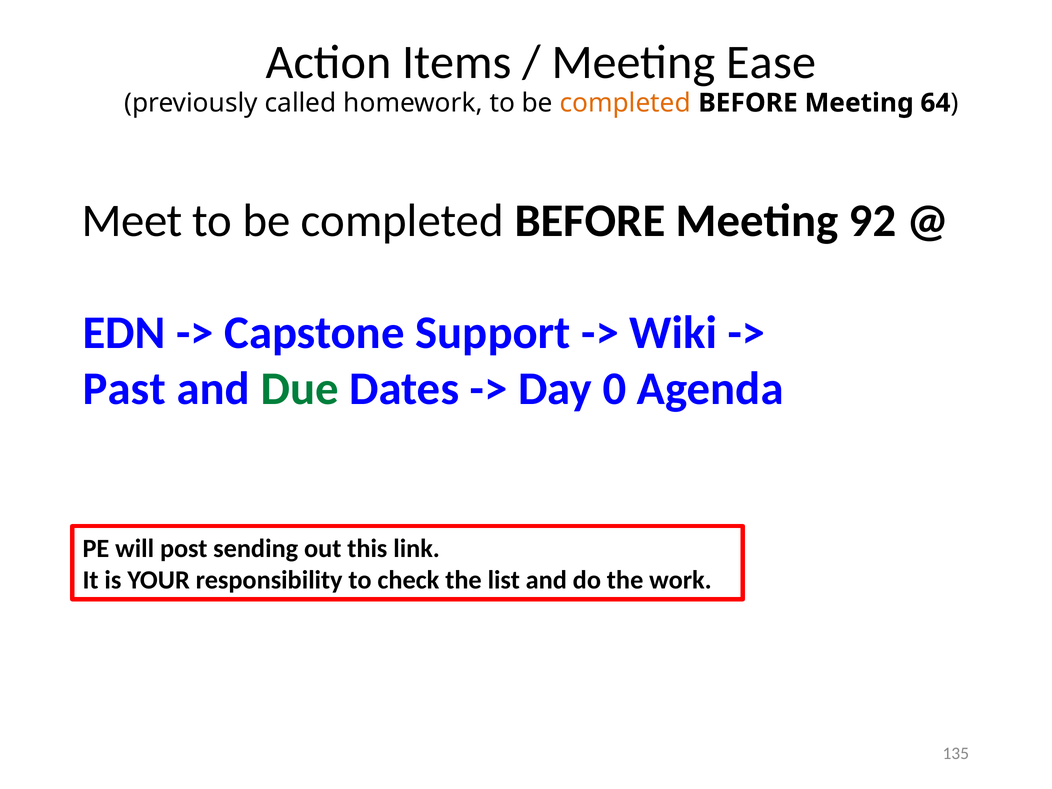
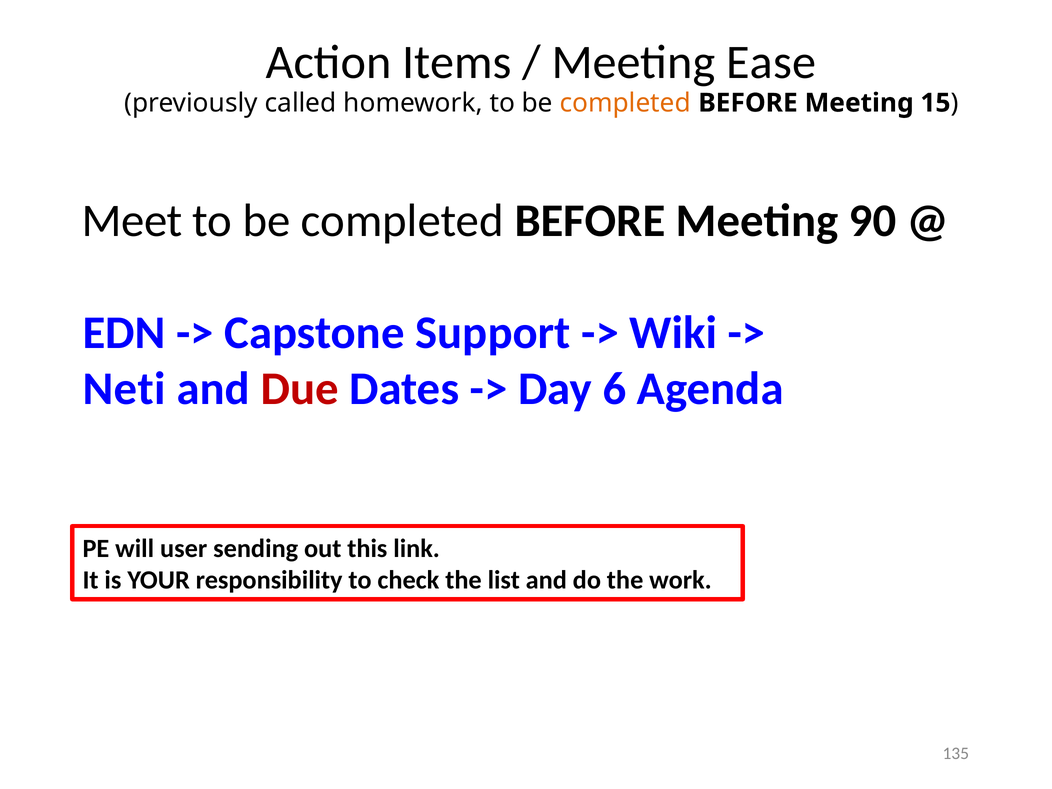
64: 64 -> 15
92: 92 -> 90
Past: Past -> Neti
Due colour: green -> red
0: 0 -> 6
post: post -> user
